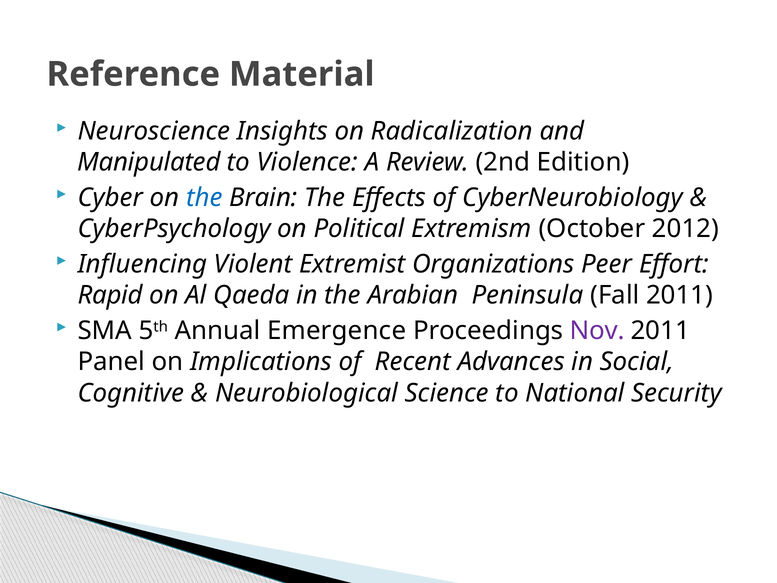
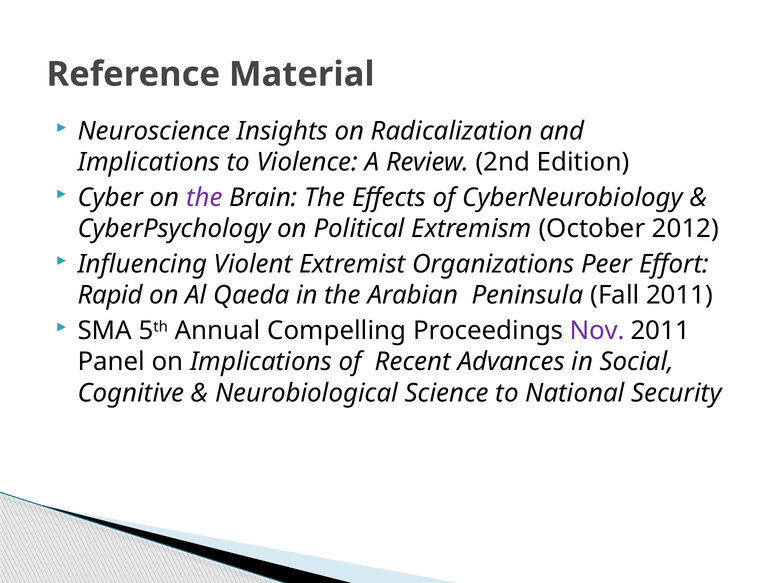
Manipulated at (149, 162): Manipulated -> Implications
the at (204, 198) colour: blue -> purple
Emergence: Emergence -> Compelling
